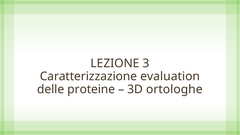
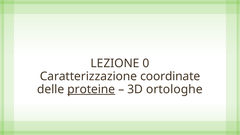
3: 3 -> 0
evaluation: evaluation -> coordinate
proteine underline: none -> present
